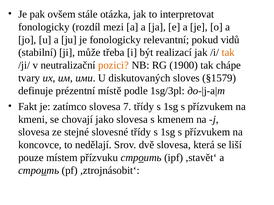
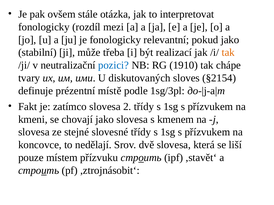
pokud vidů: vidů -> jako
pozici colour: orange -> blue
1900: 1900 -> 1910
§1579: §1579 -> §2154
7: 7 -> 2
